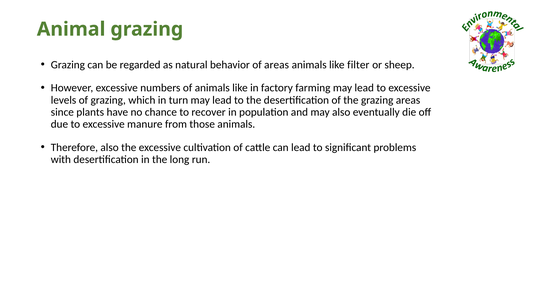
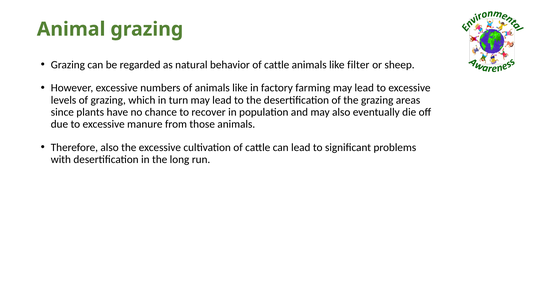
behavior of areas: areas -> cattle
